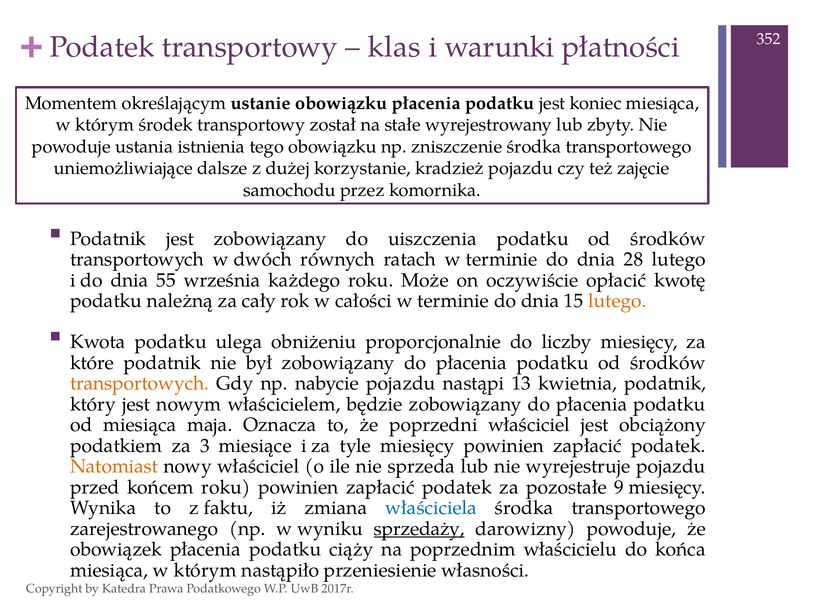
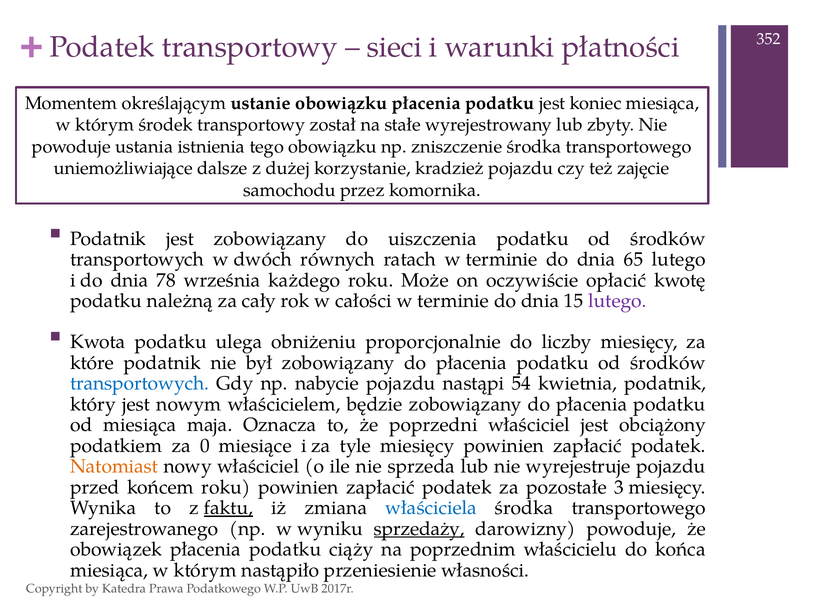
klas: klas -> sieci
28: 28 -> 65
55: 55 -> 78
lutego at (617, 301) colour: orange -> purple
transportowych at (140, 384) colour: orange -> blue
13: 13 -> 54
3: 3 -> 0
9: 9 -> 3
faktu underline: none -> present
